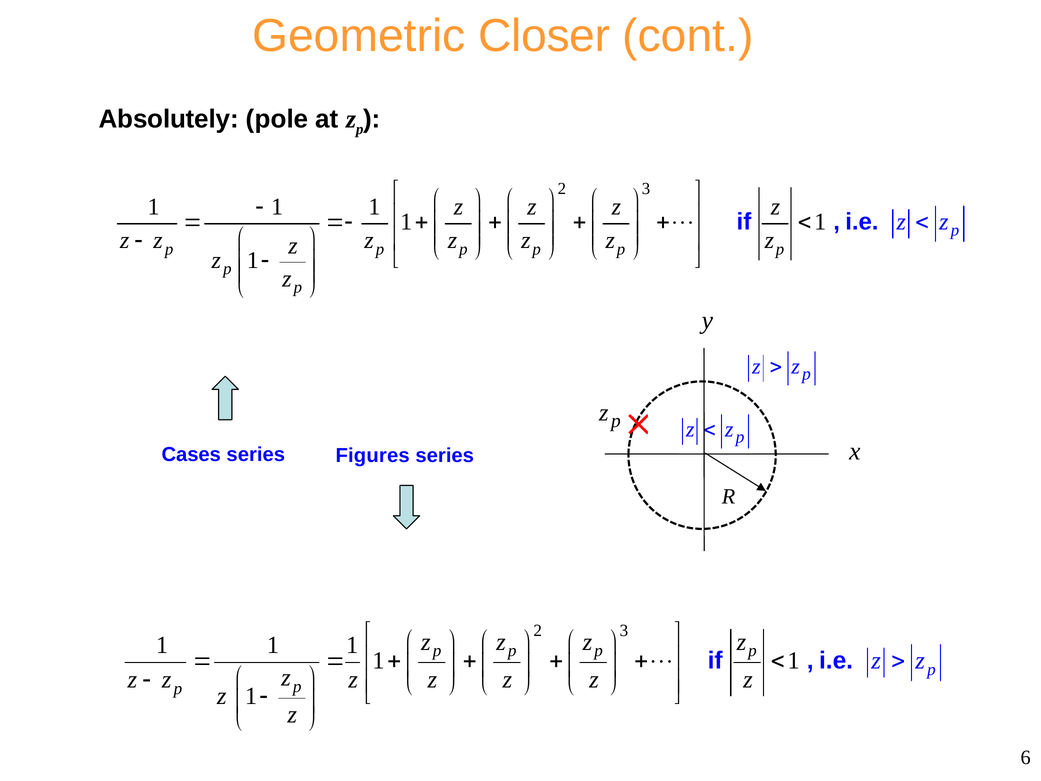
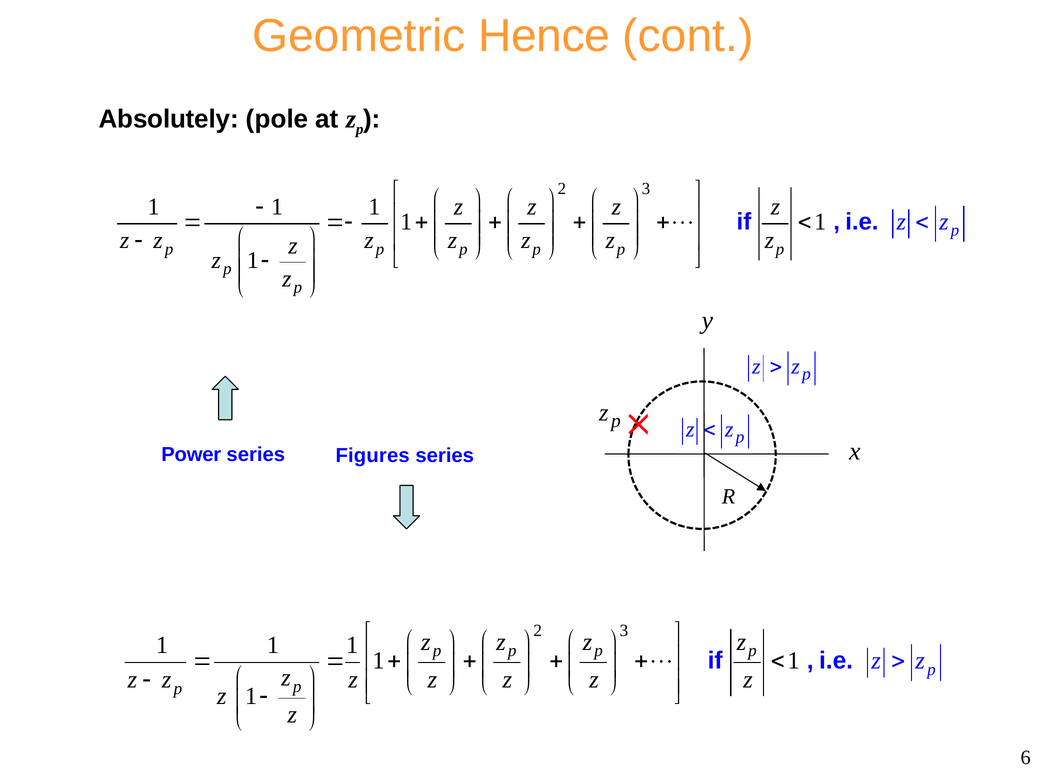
Closer: Closer -> Hence
Cases: Cases -> Power
